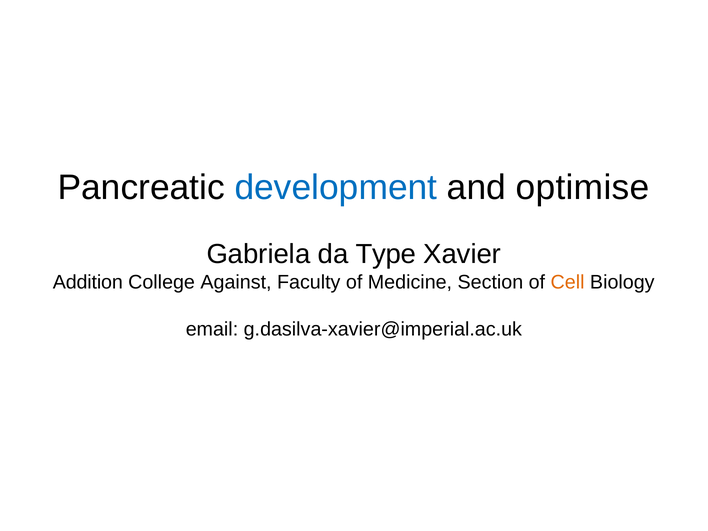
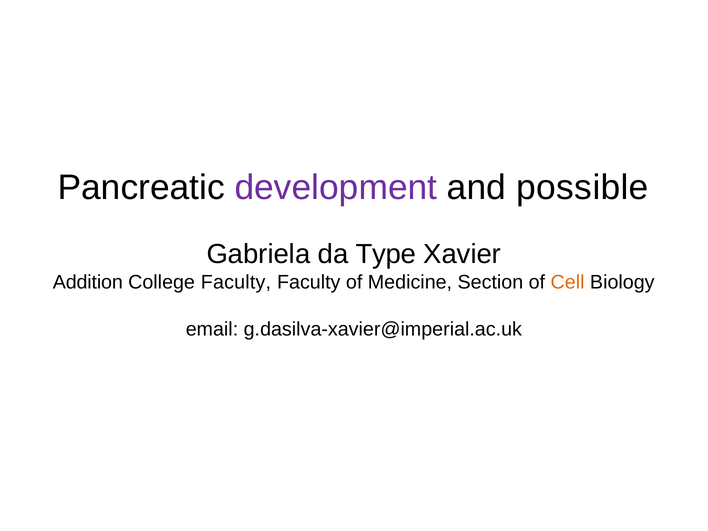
development colour: blue -> purple
optimise: optimise -> possible
College Against: Against -> Faculty
